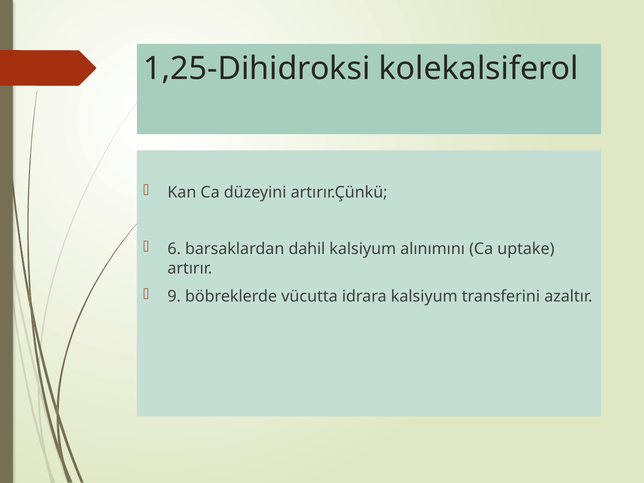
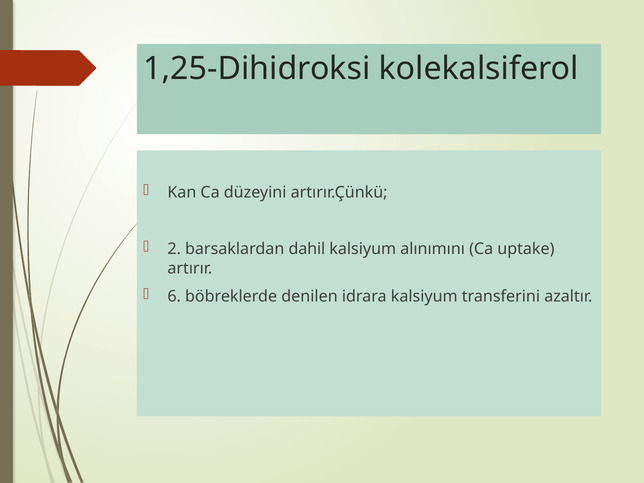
6: 6 -> 2
9: 9 -> 6
vücutta: vücutta -> denilen
